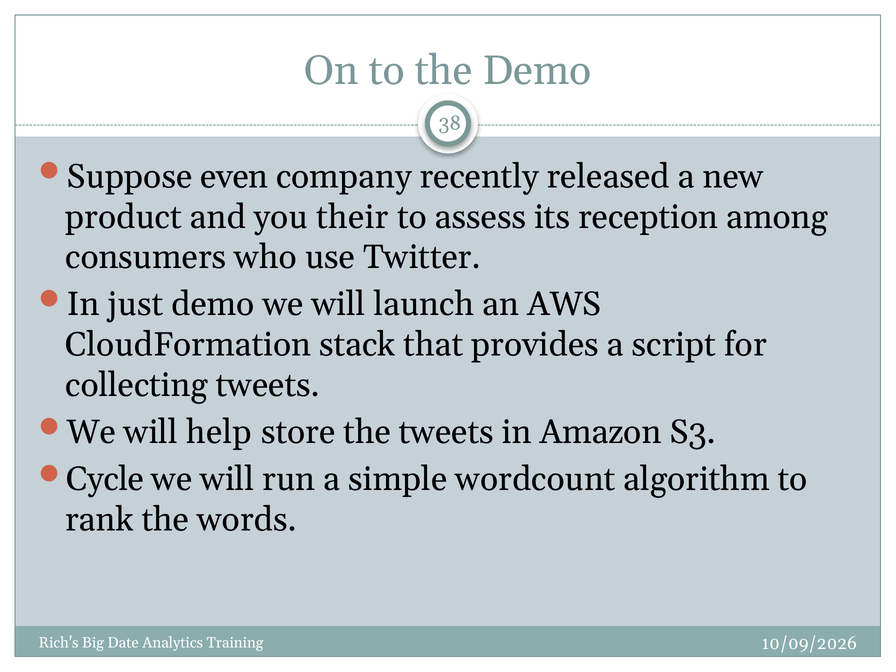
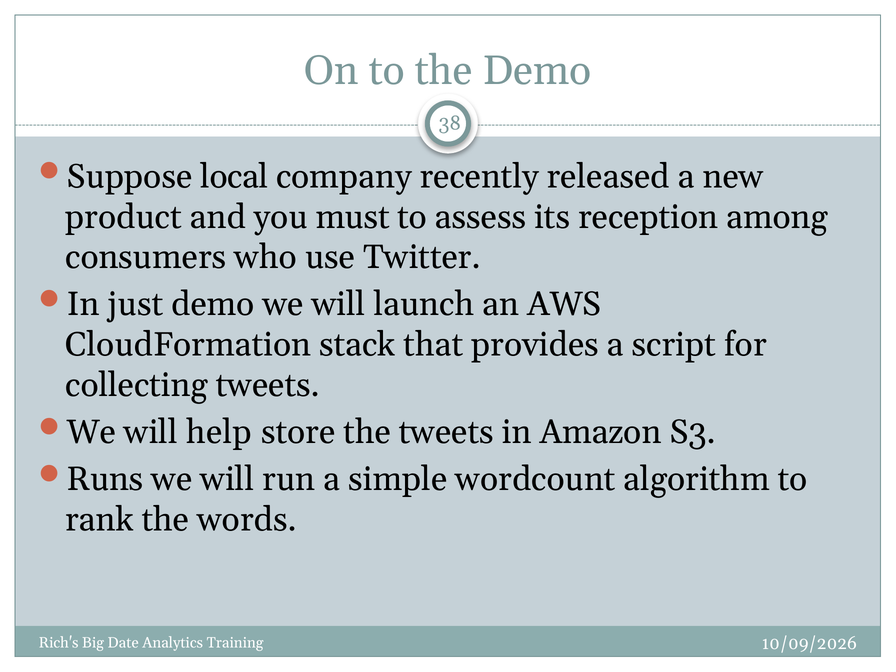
even: even -> local
their: their -> must
Cycle: Cycle -> Runs
